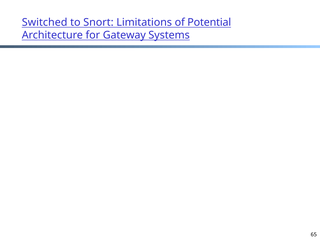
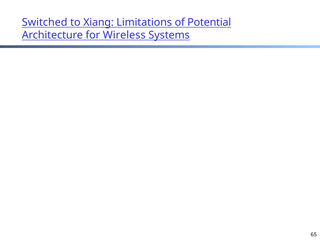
Snort: Snort -> Xiang
Gateway: Gateway -> Wireless
